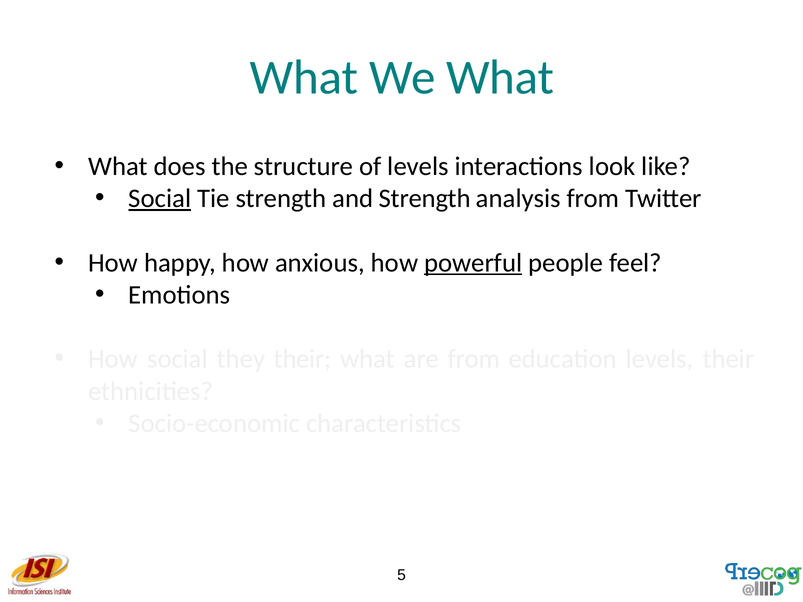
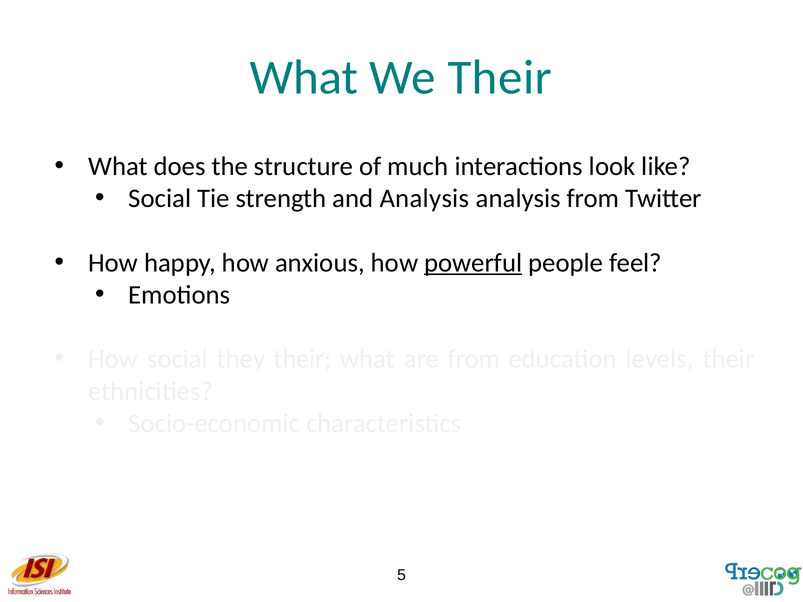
We What: What -> Their
of levels: levels -> much
Social at (160, 199) underline: present -> none
and Strength: Strength -> Analysis
